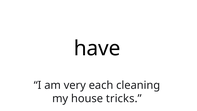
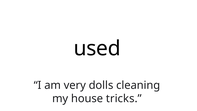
have: have -> used
each: each -> dolls
